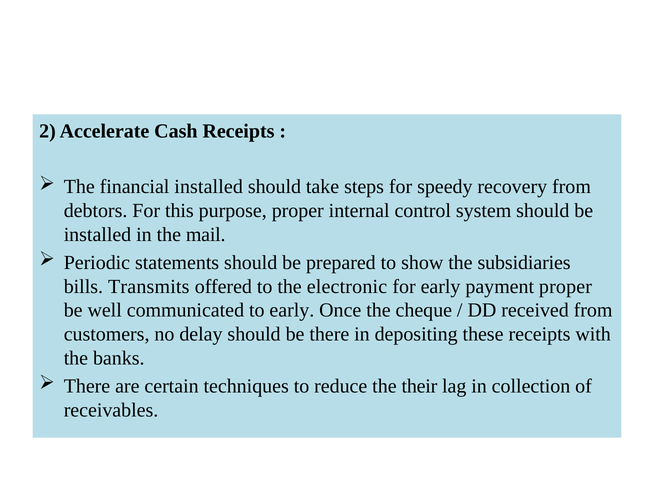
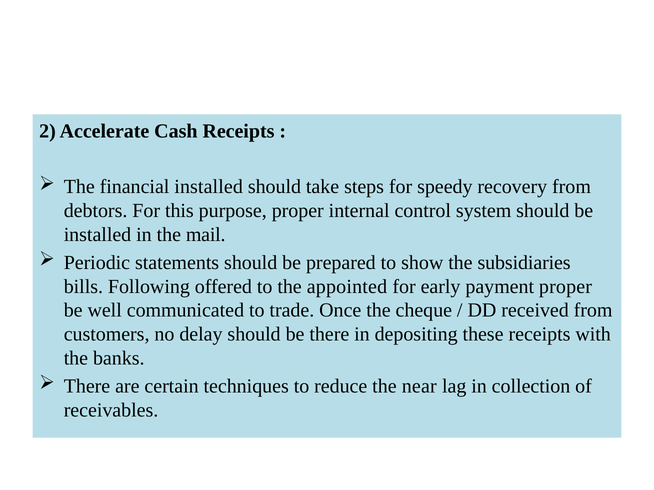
Transmits: Transmits -> Following
electronic: electronic -> appointed
to early: early -> trade
their: their -> near
